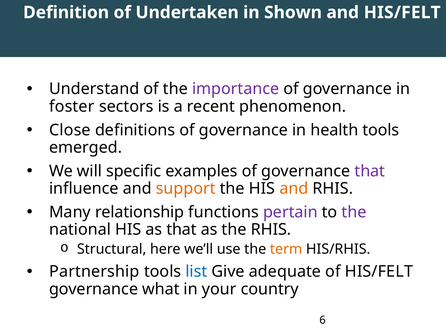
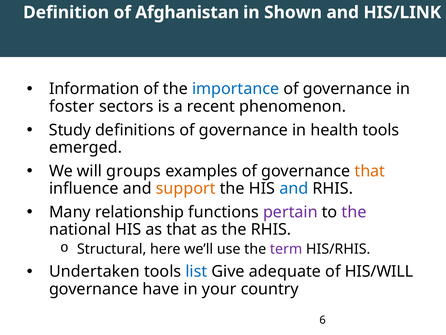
Undertaken: Undertaken -> Afghanistan
and HIS/FELT: HIS/FELT -> HIS/LINK
Understand: Understand -> Information
importance colour: purple -> blue
Close: Close -> Study
specific: specific -> groups
that at (370, 171) colour: purple -> orange
and at (294, 188) colour: orange -> blue
term colour: orange -> purple
Partnership: Partnership -> Undertaken
of HIS/FELT: HIS/FELT -> HIS/WILL
what: what -> have
